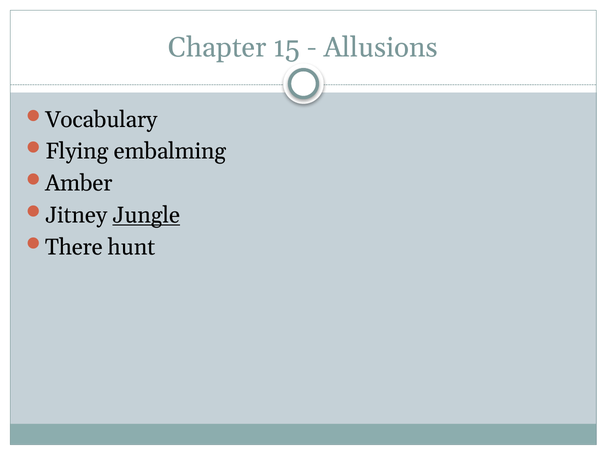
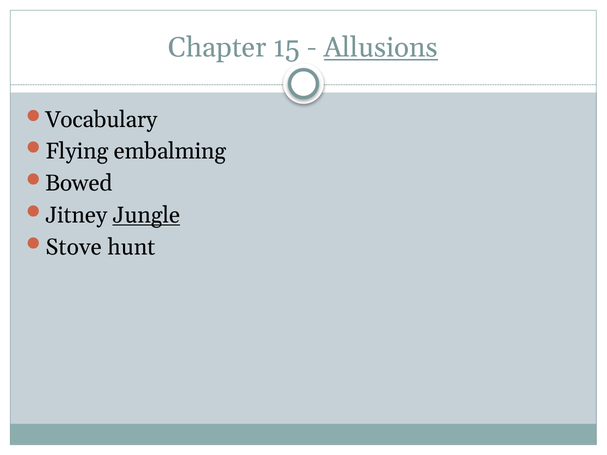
Allusions underline: none -> present
Amber: Amber -> Bowed
There: There -> Stove
